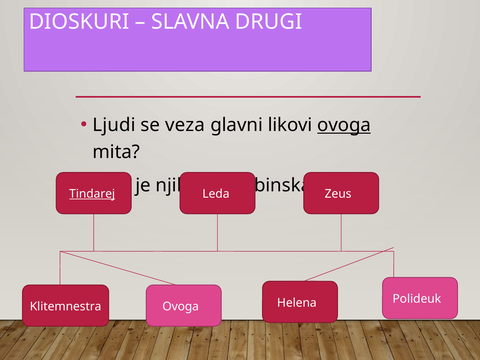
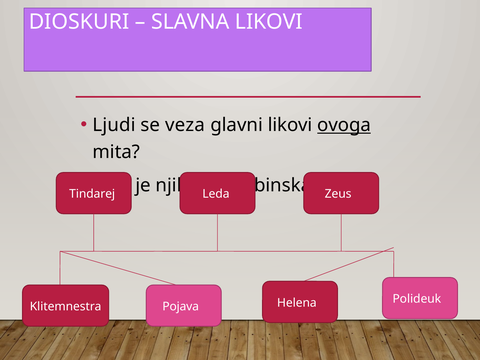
SLAVNA DRUGI: DRUGI -> LIKOVI
Tindarej underline: present -> none
Klitemnestra Ovoga: Ovoga -> Pojava
